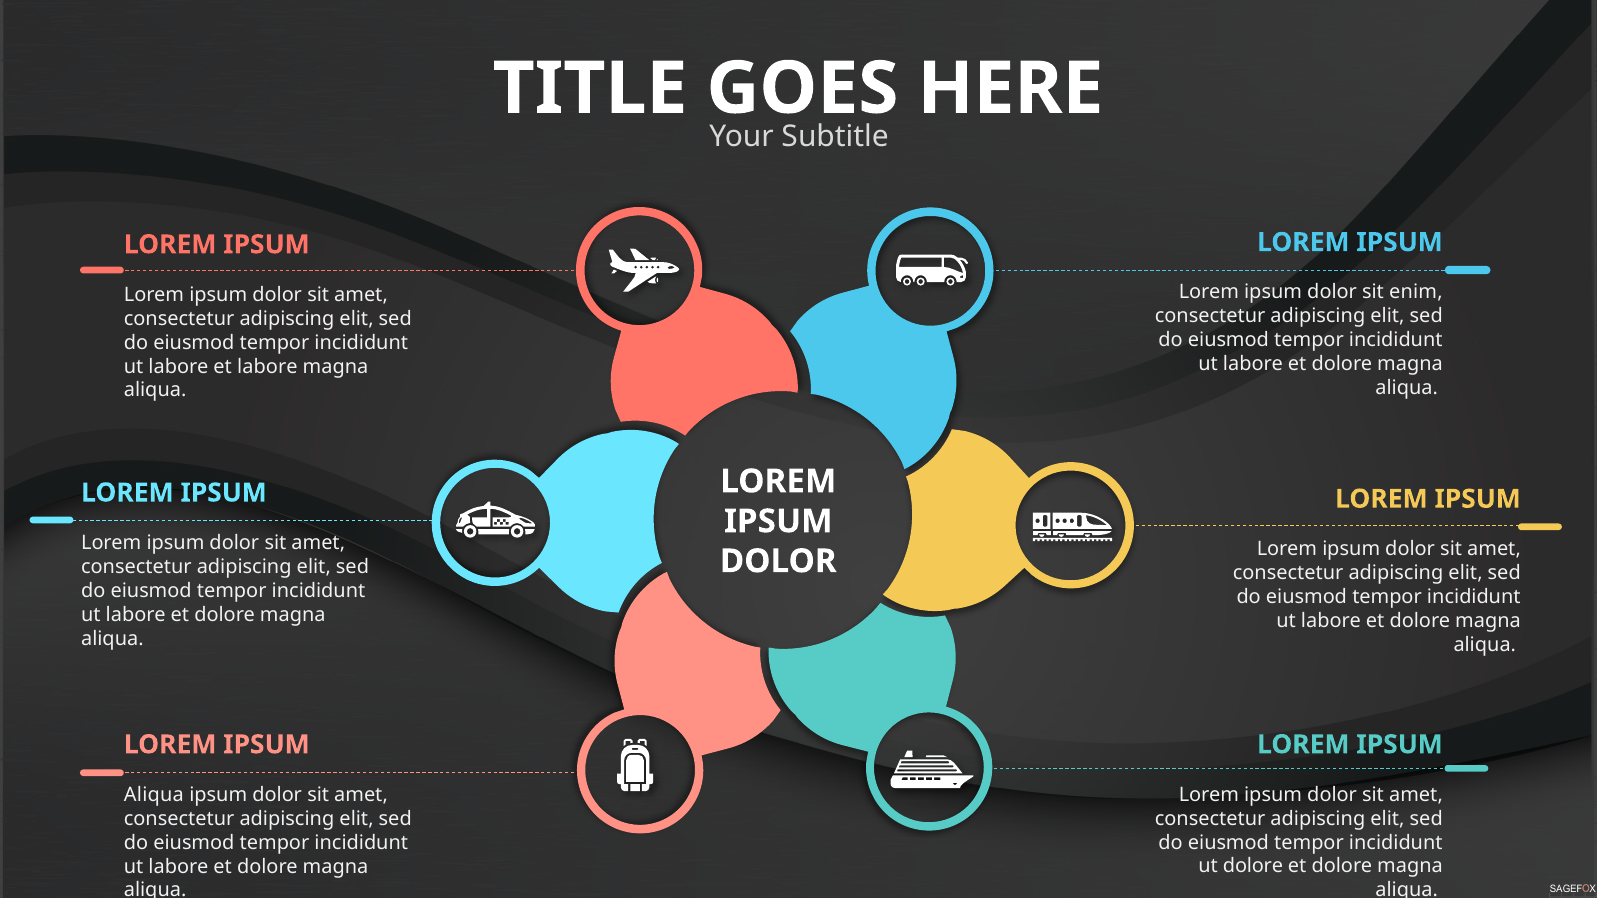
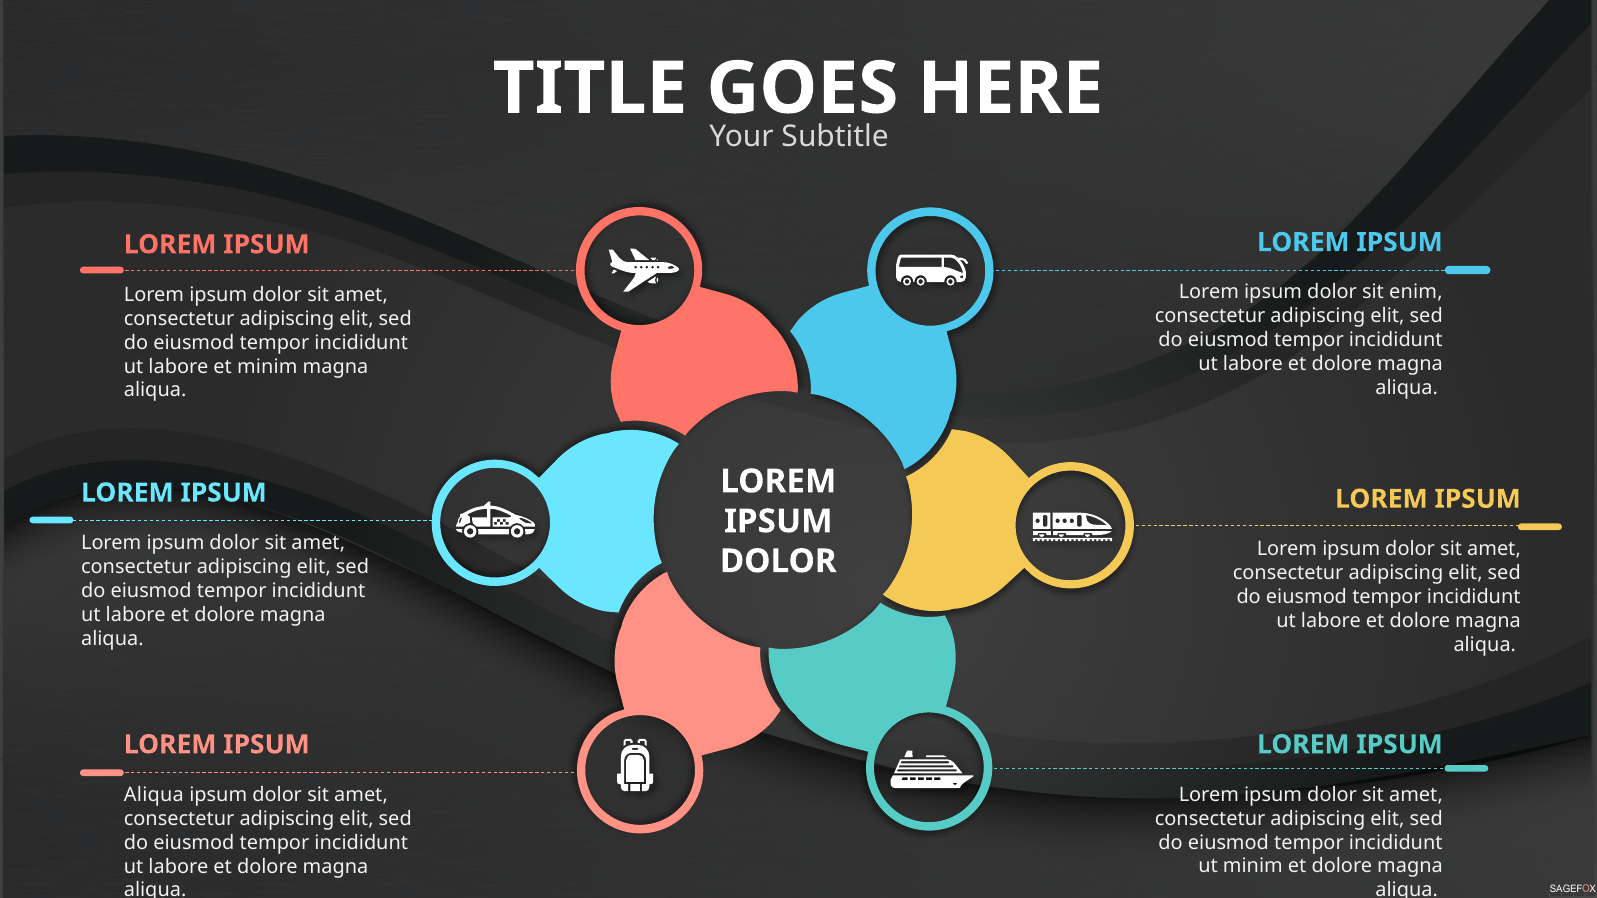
et labore: labore -> minim
ut dolore: dolore -> minim
